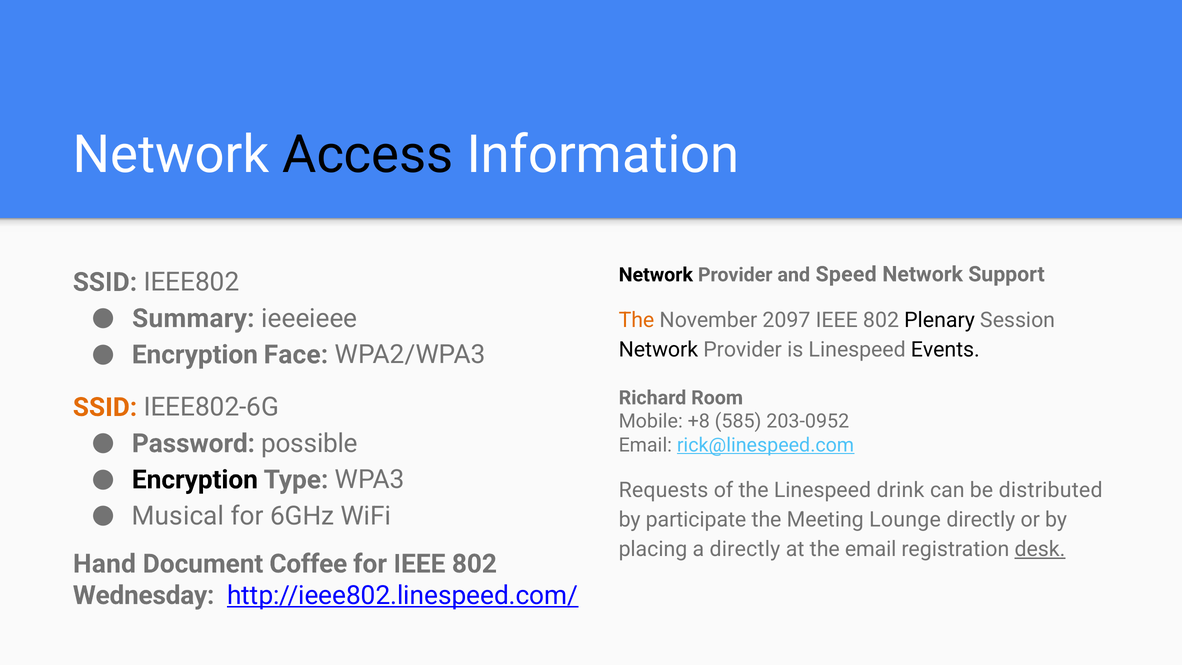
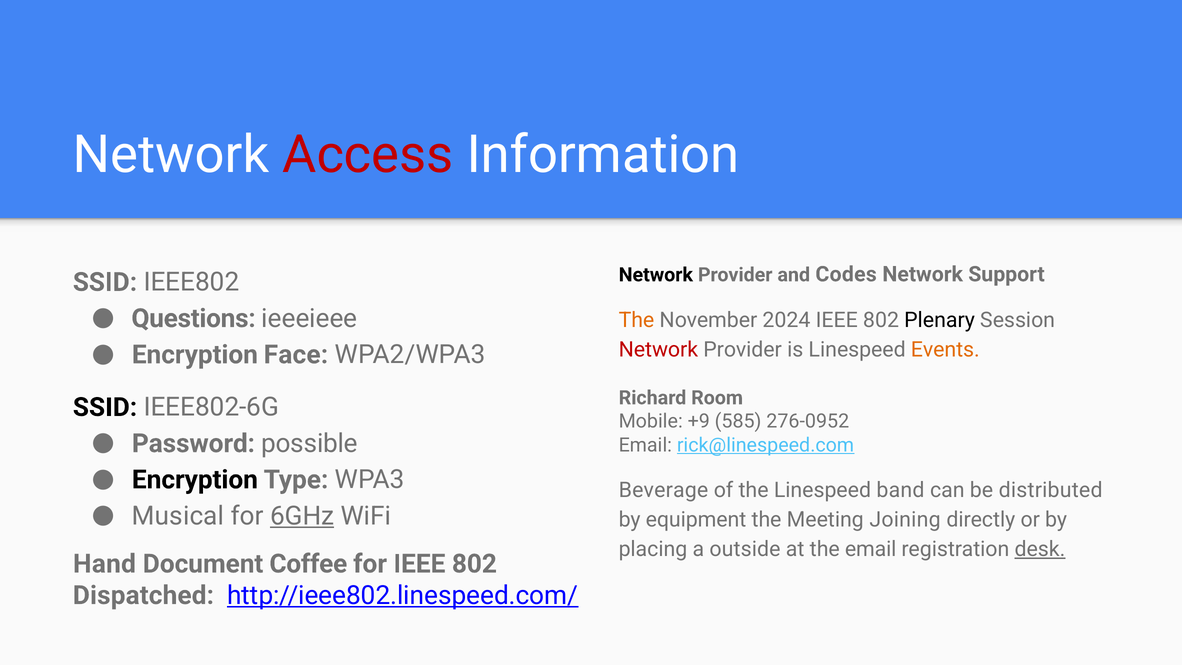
Access colour: black -> red
Speed: Speed -> Codes
Summary: Summary -> Questions
2097: 2097 -> 2024
Network at (658, 350) colour: black -> red
Events colour: black -> orange
SSID at (105, 407) colour: orange -> black
+8: +8 -> +9
203-0952: 203-0952 -> 276-0952
Requests: Requests -> Beverage
drink: drink -> band
6GHz underline: none -> present
participate: participate -> equipment
Lounge: Lounge -> Joining
a directly: directly -> outside
Wednesday: Wednesday -> Dispatched
